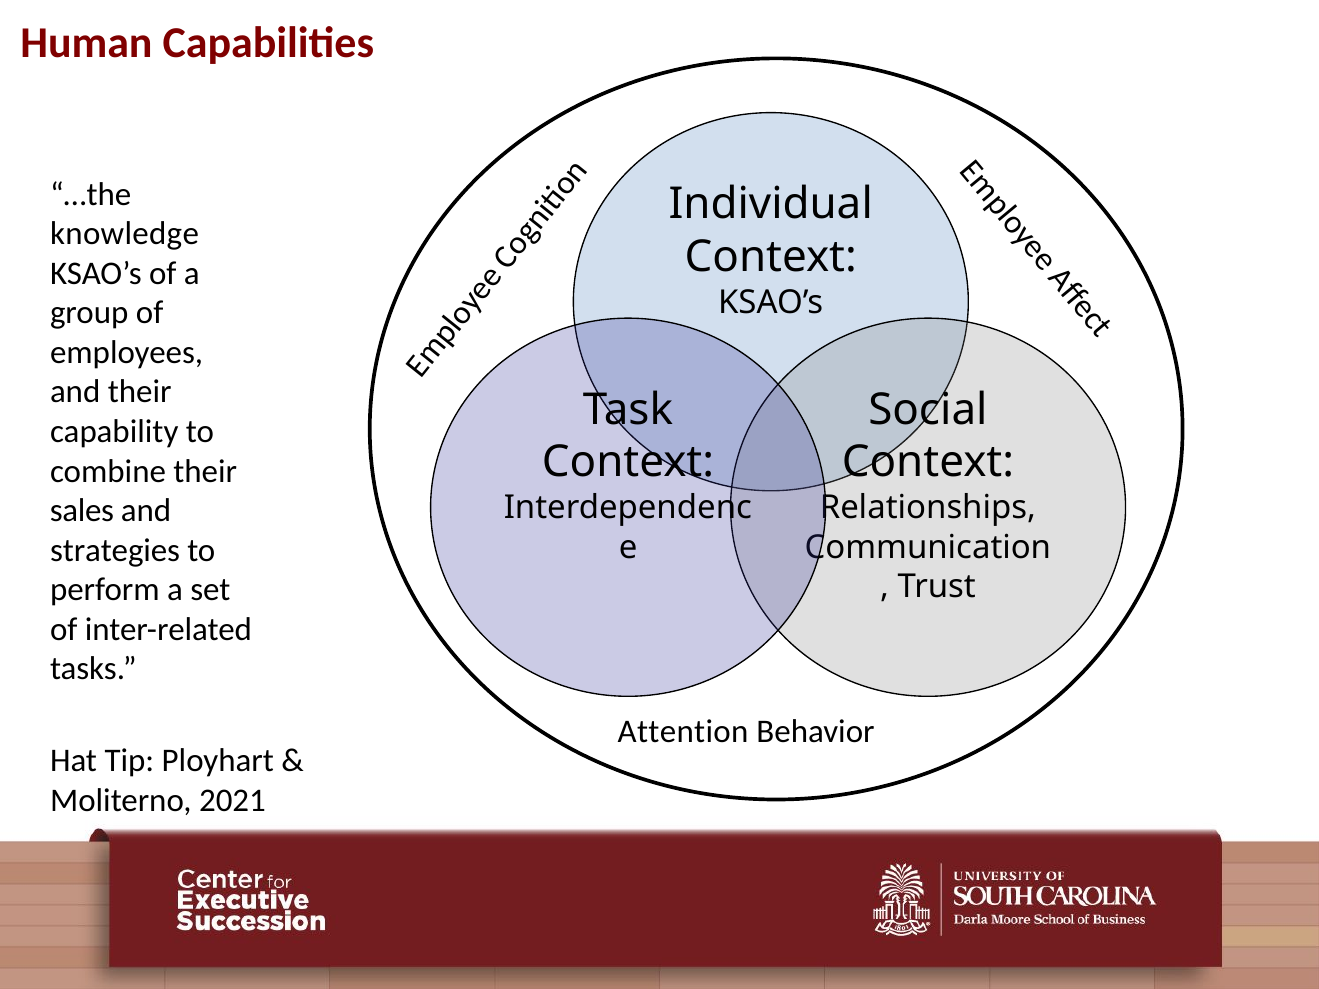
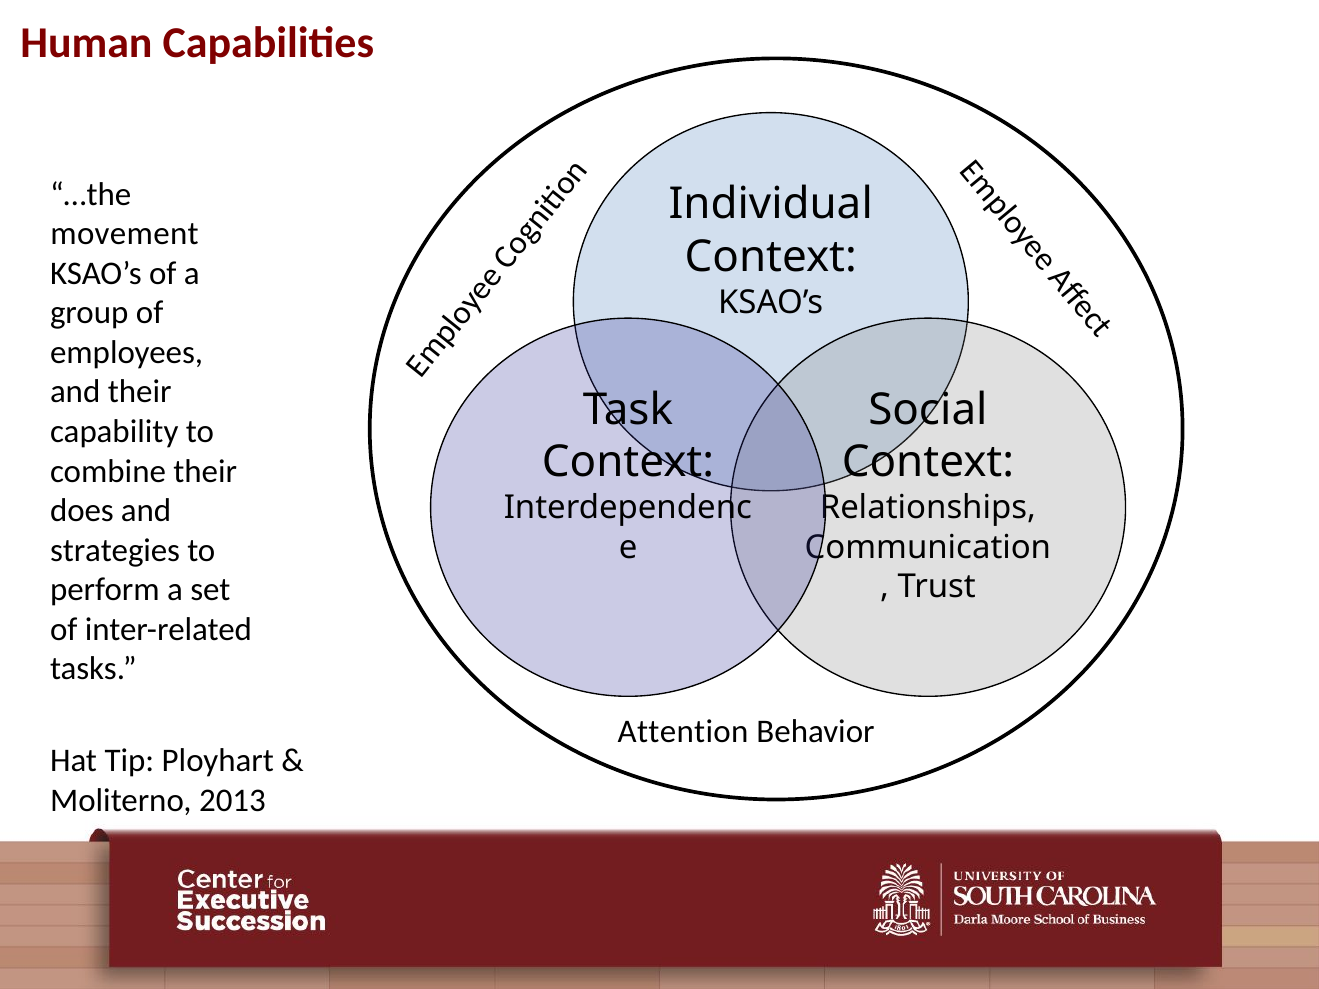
knowledge: knowledge -> movement
sales: sales -> does
2021: 2021 -> 2013
